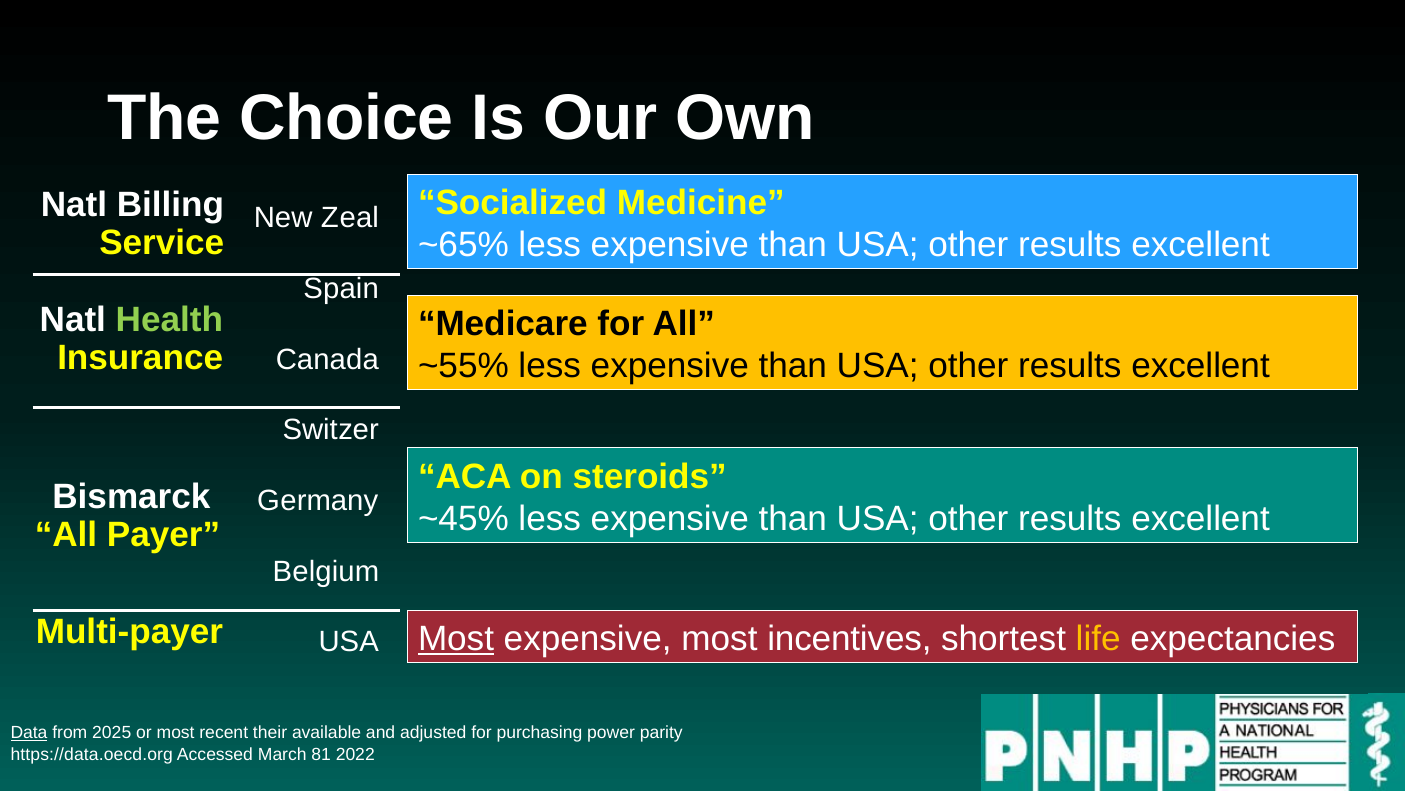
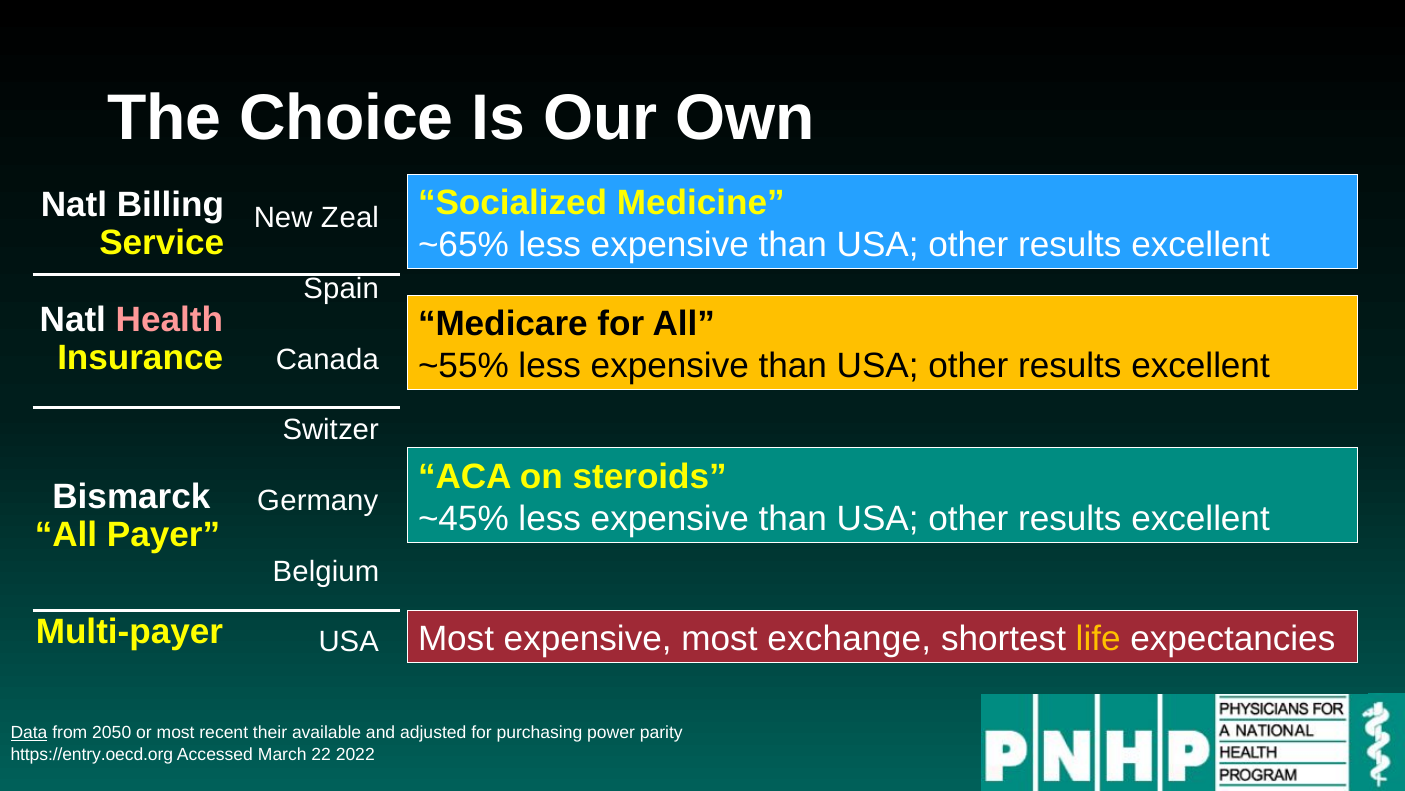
Health colour: light green -> pink
Most at (456, 638) underline: present -> none
incentives: incentives -> exchange
2025: 2025 -> 2050
https://data.oecd.org: https://data.oecd.org -> https://entry.oecd.org
81: 81 -> 22
